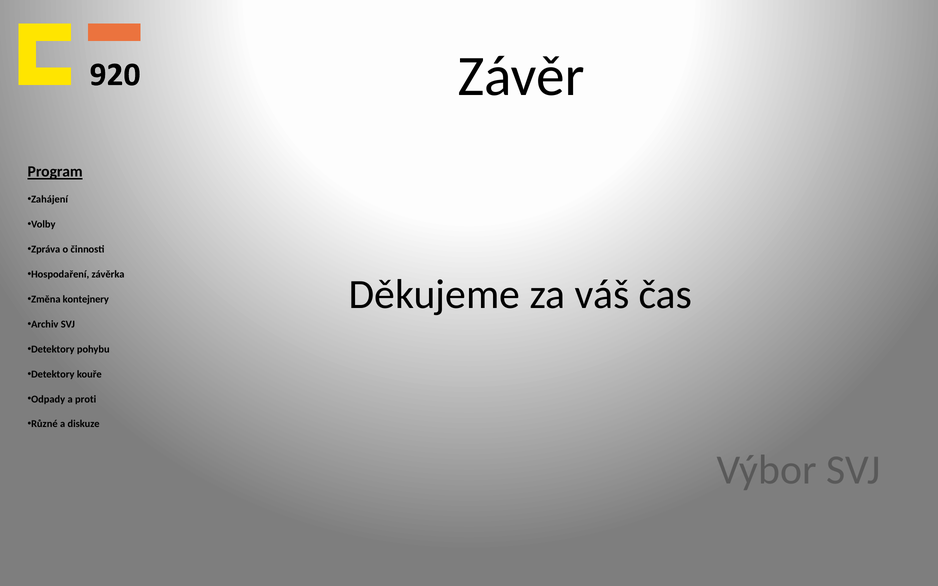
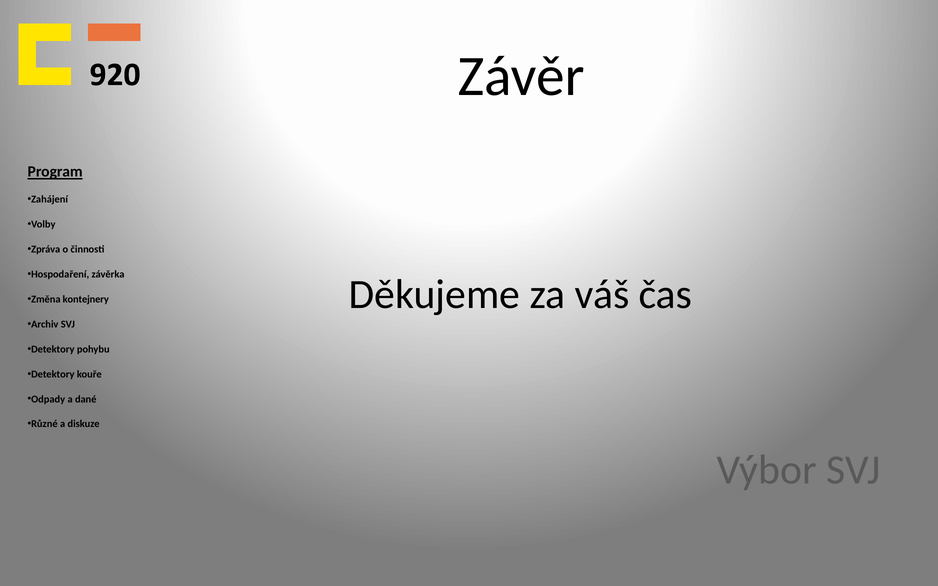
proti: proti -> dané
